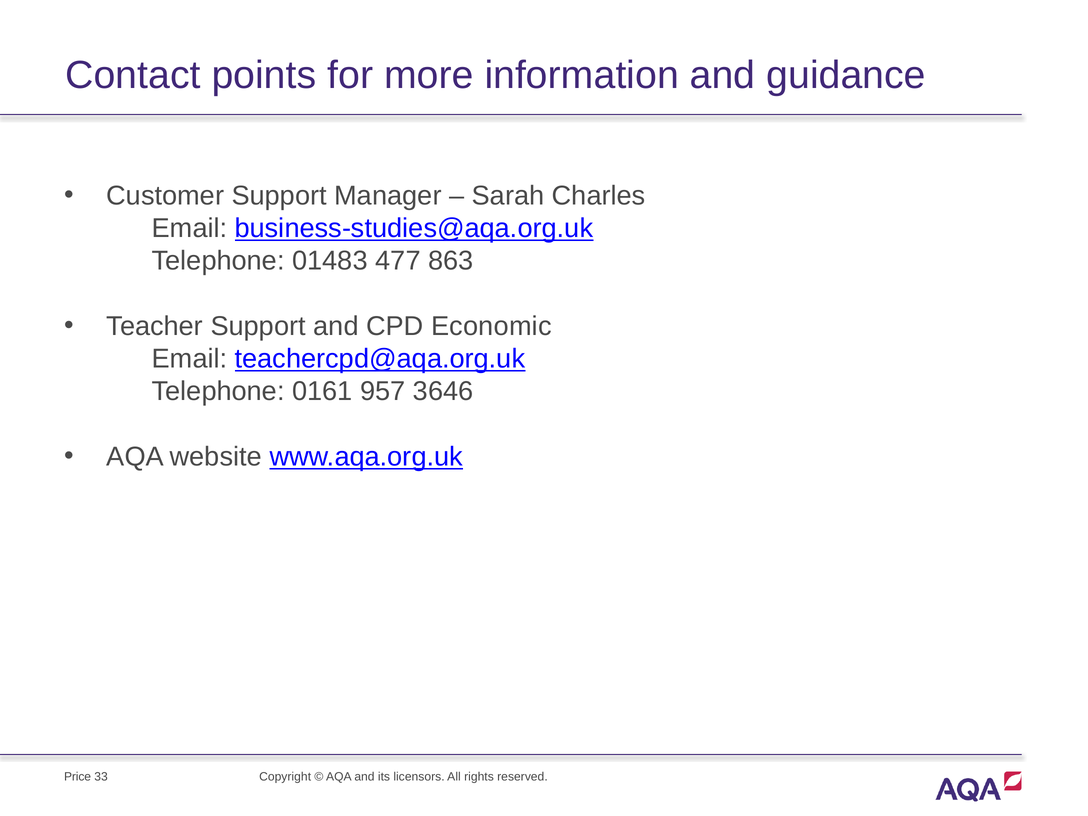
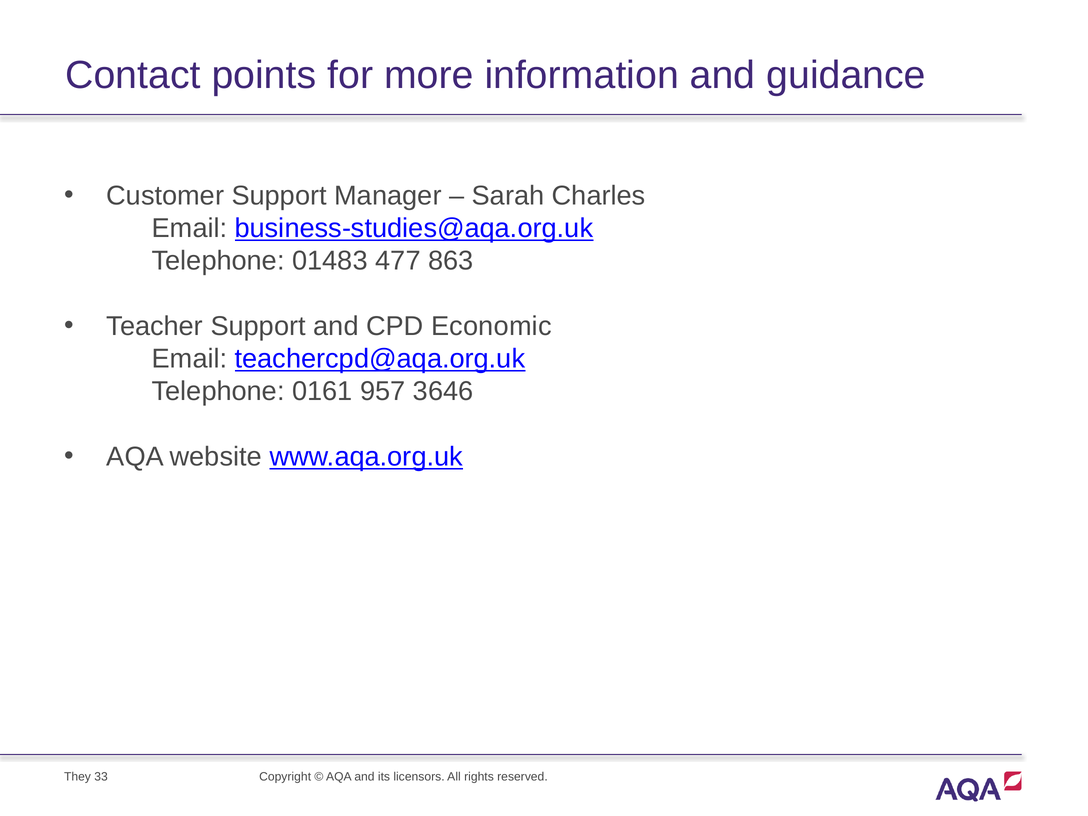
Price: Price -> They
